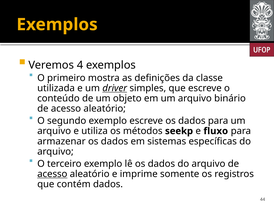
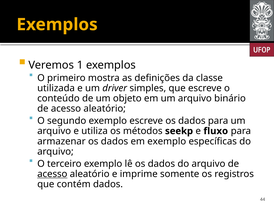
4: 4 -> 1
driver underline: present -> none
em sistemas: sistemas -> exemplo
